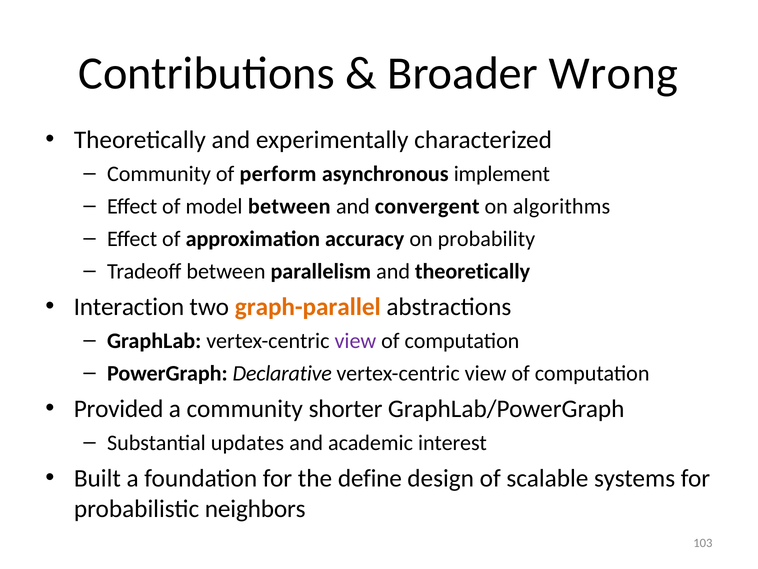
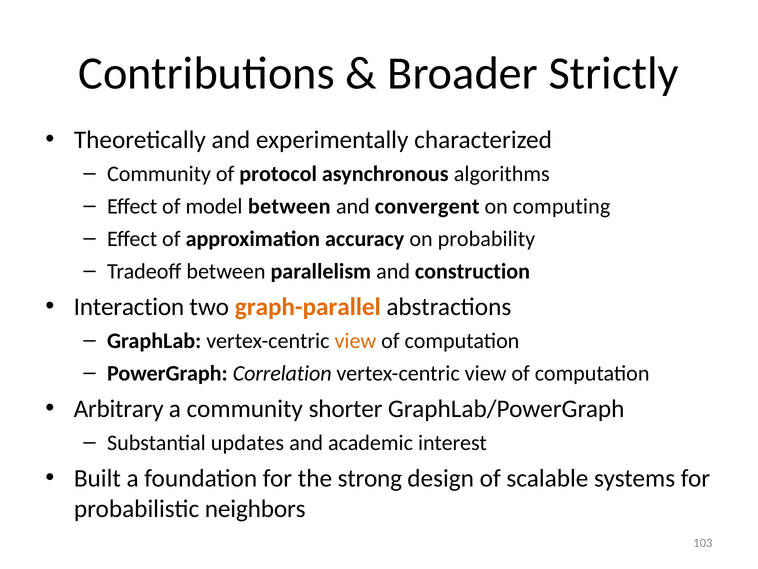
Wrong: Wrong -> Strictly
perform: perform -> protocol
implement: implement -> algorithms
algorithms: algorithms -> computing
and theoretically: theoretically -> construction
view at (355, 341) colour: purple -> orange
Declarative: Declarative -> Correlation
Provided: Provided -> Arbitrary
define: define -> strong
